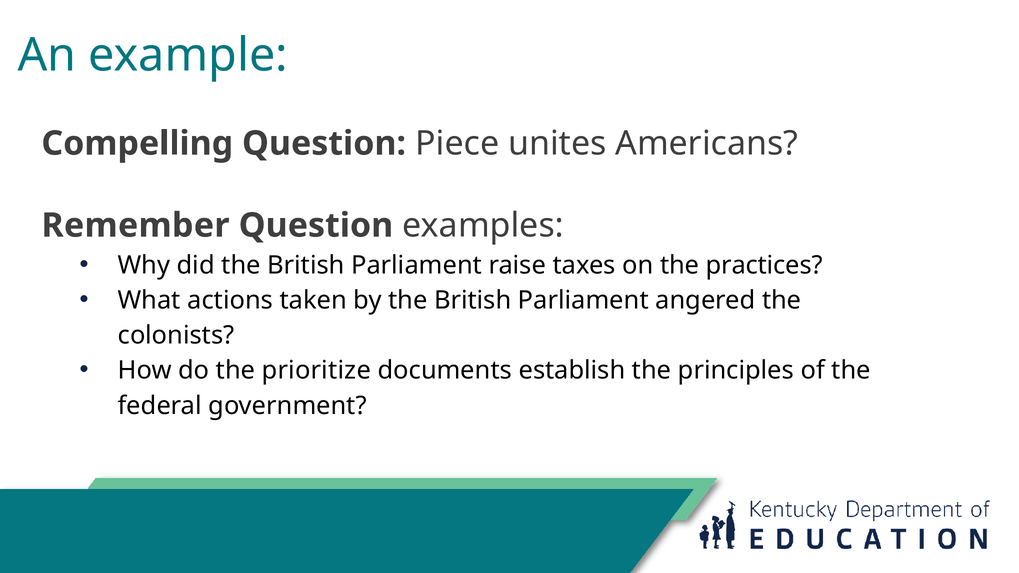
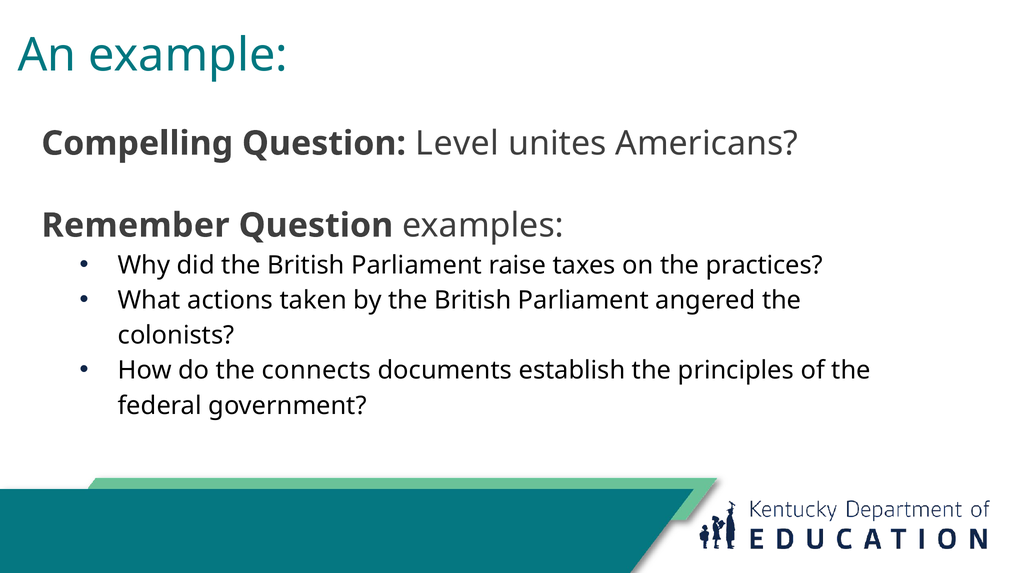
Piece: Piece -> Level
prioritize: prioritize -> connects
